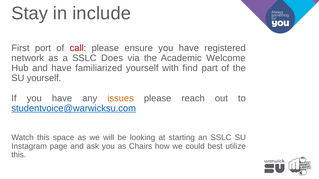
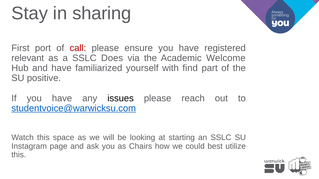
include: include -> sharing
network: network -> relevant
SU yourself: yourself -> positive
issues colour: orange -> black
